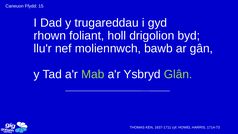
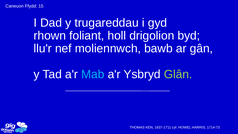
Mab colour: light green -> light blue
